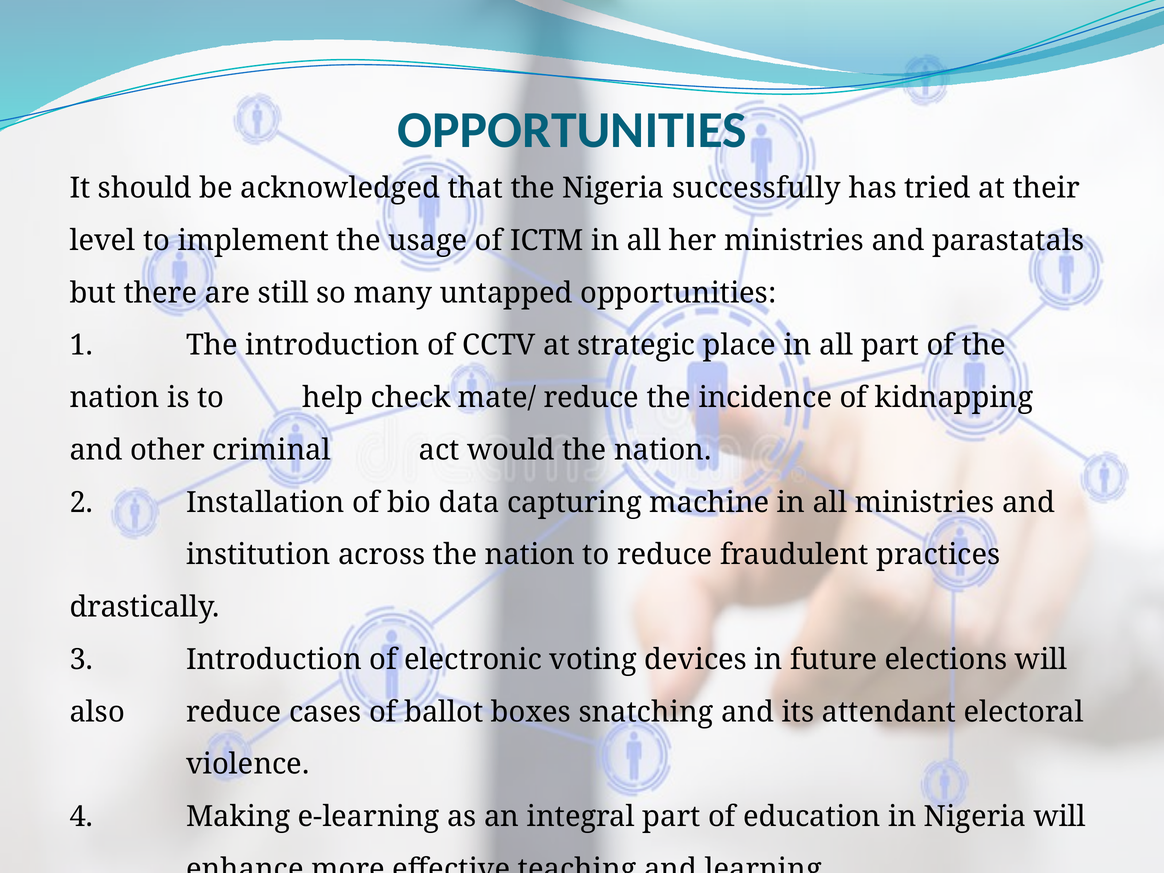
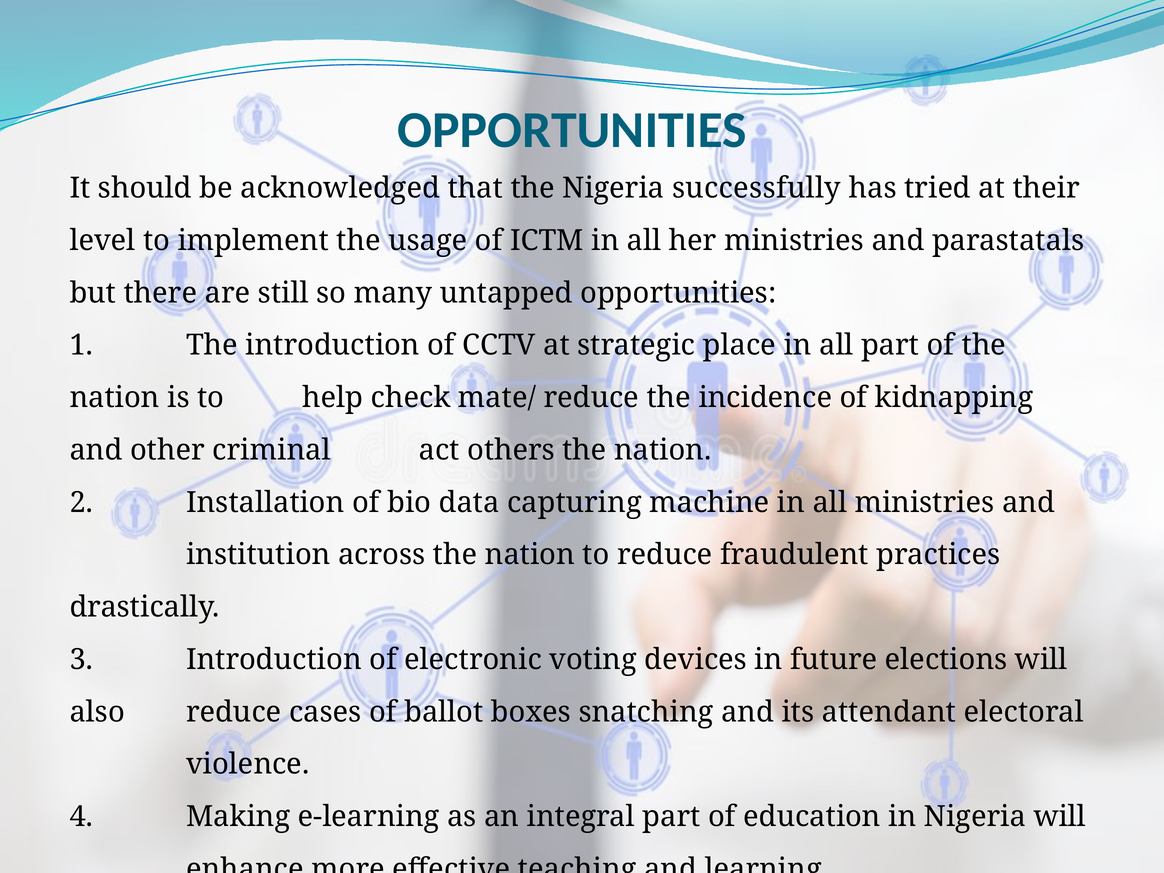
would: would -> others
